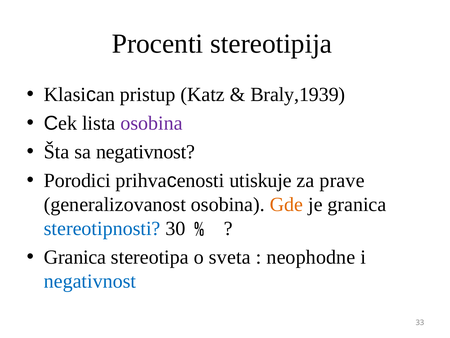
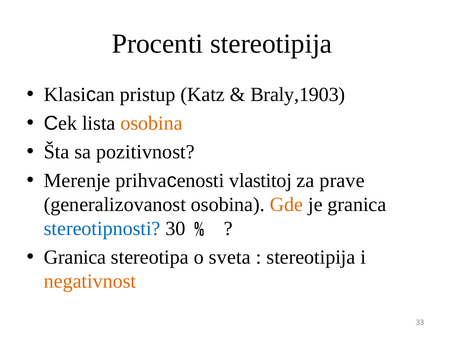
Braly,1939: Braly,1939 -> Braly,1903
osobina at (152, 123) colour: purple -> orange
sa negativnost: negativnost -> pozitivnost
Porodici: Porodici -> Merenje
utiskuje: utiskuje -> vlastitoj
neophodne at (311, 257): neophodne -> stereotipija
negativnost at (90, 281) colour: blue -> orange
